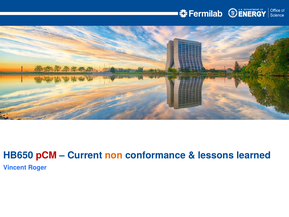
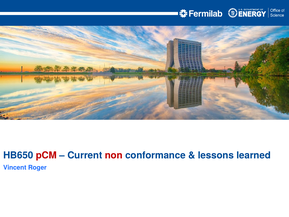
non colour: orange -> red
